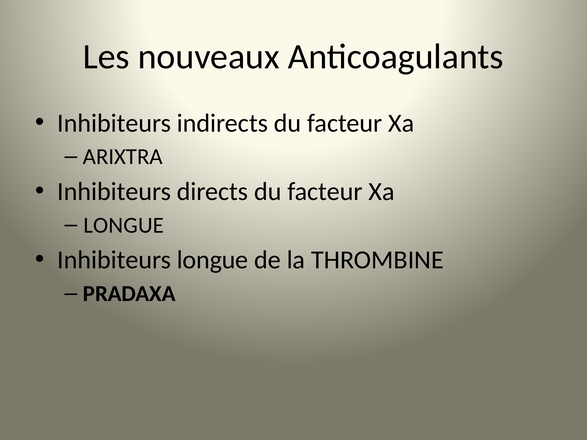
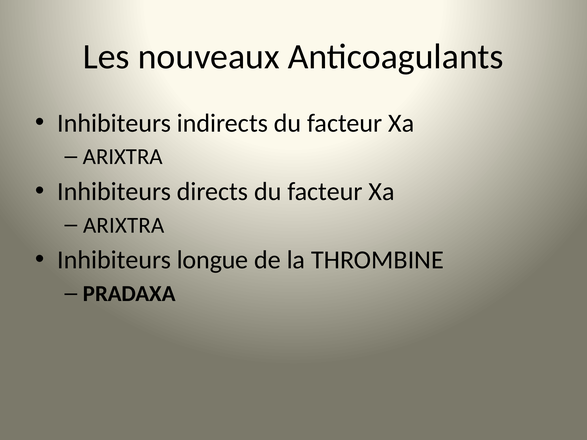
LONGUE at (124, 225): LONGUE -> ARIXTRA
